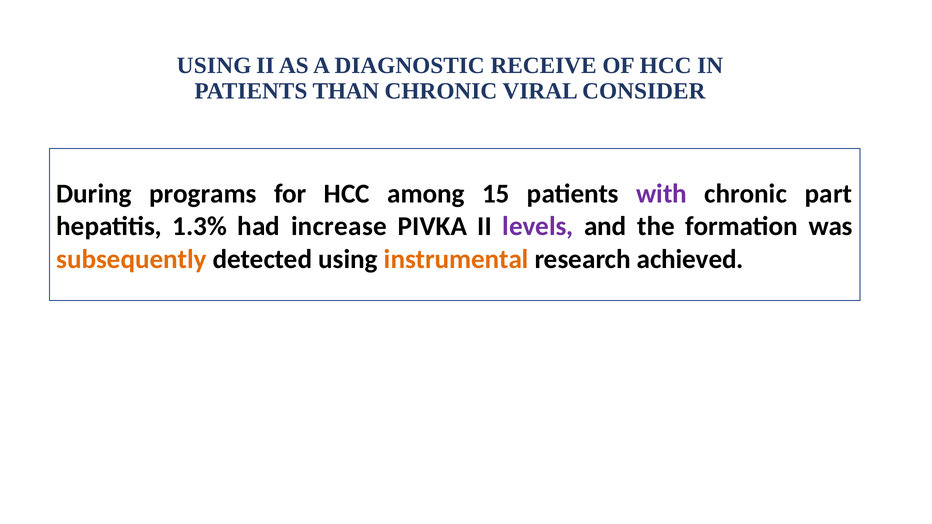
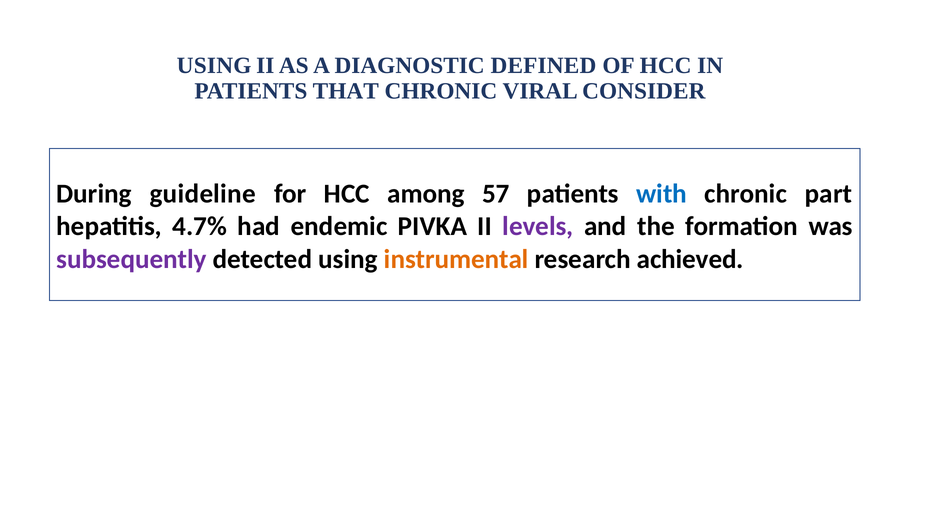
RECEIVE: RECEIVE -> DEFINED
THAN: THAN -> THAT
programs: programs -> guideline
15: 15 -> 57
with colour: purple -> blue
1.3%: 1.3% -> 4.7%
increase: increase -> endemic
subsequently colour: orange -> purple
